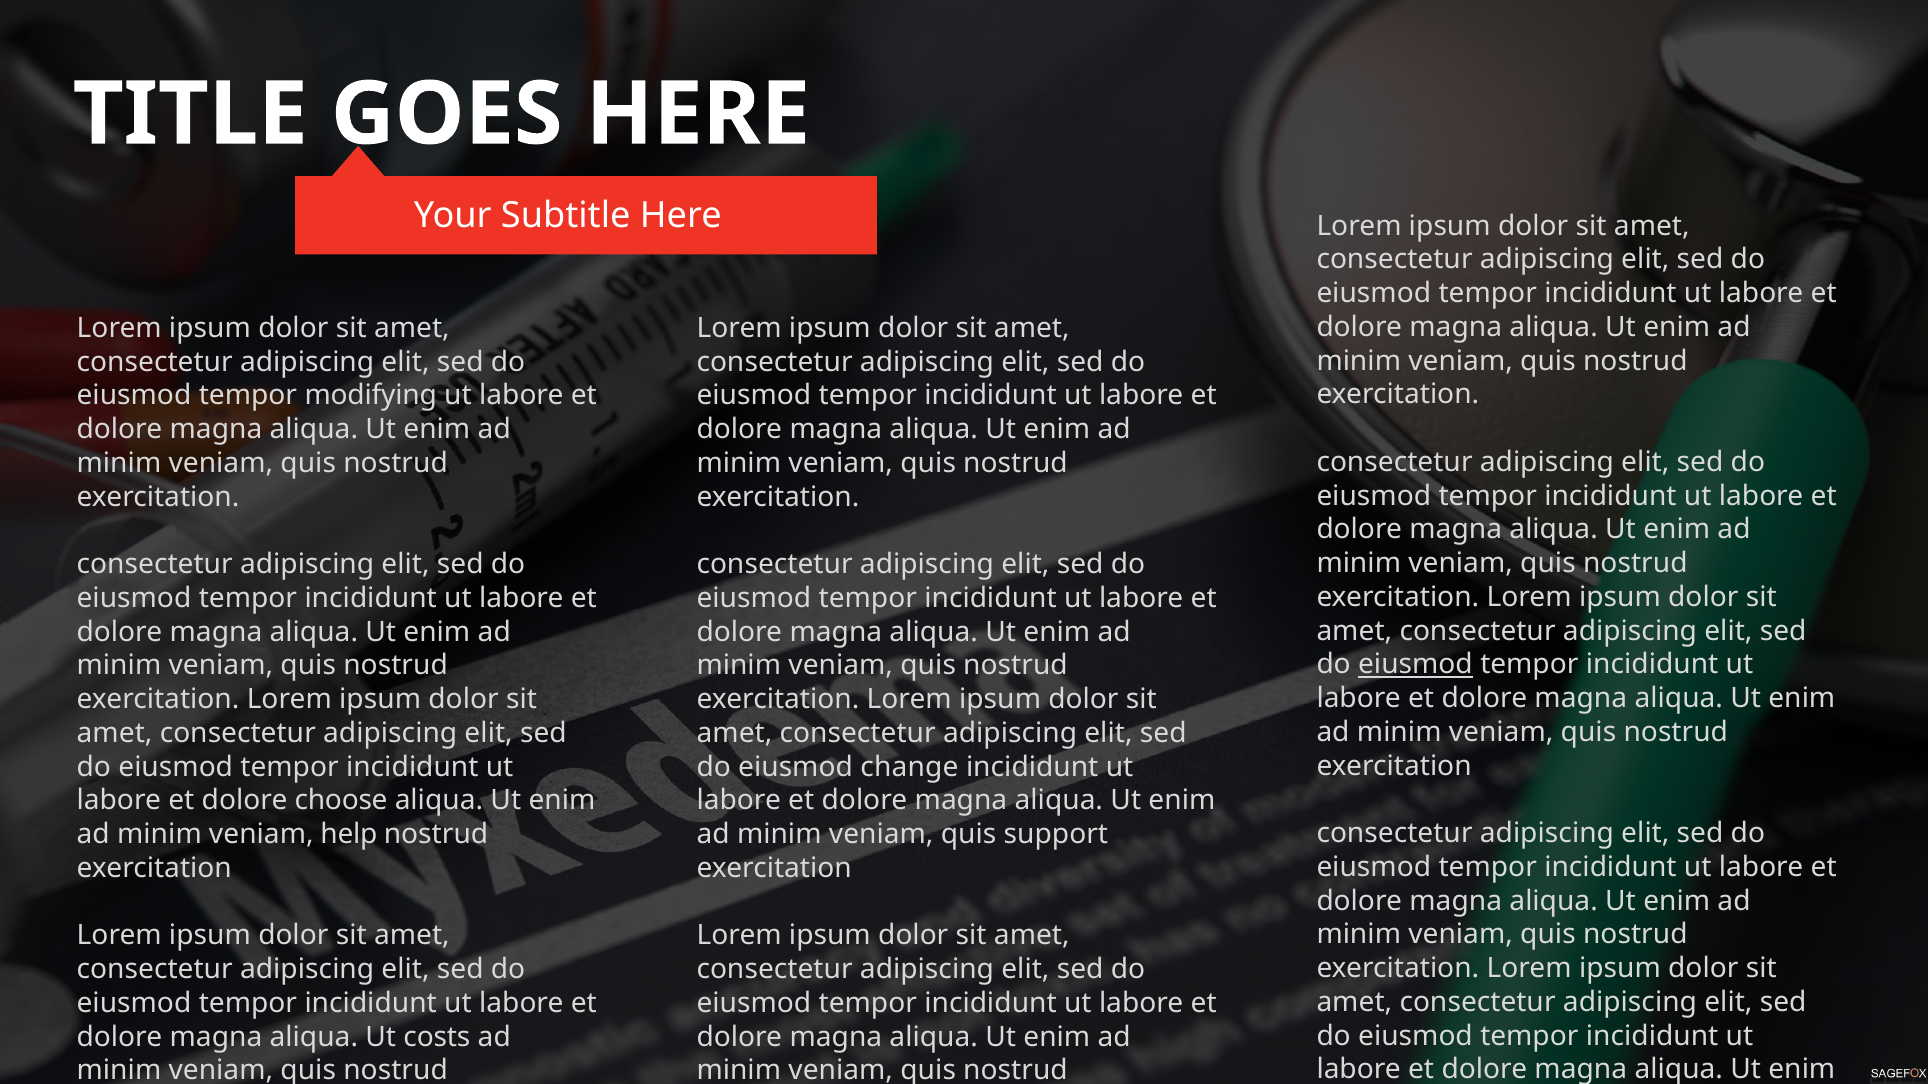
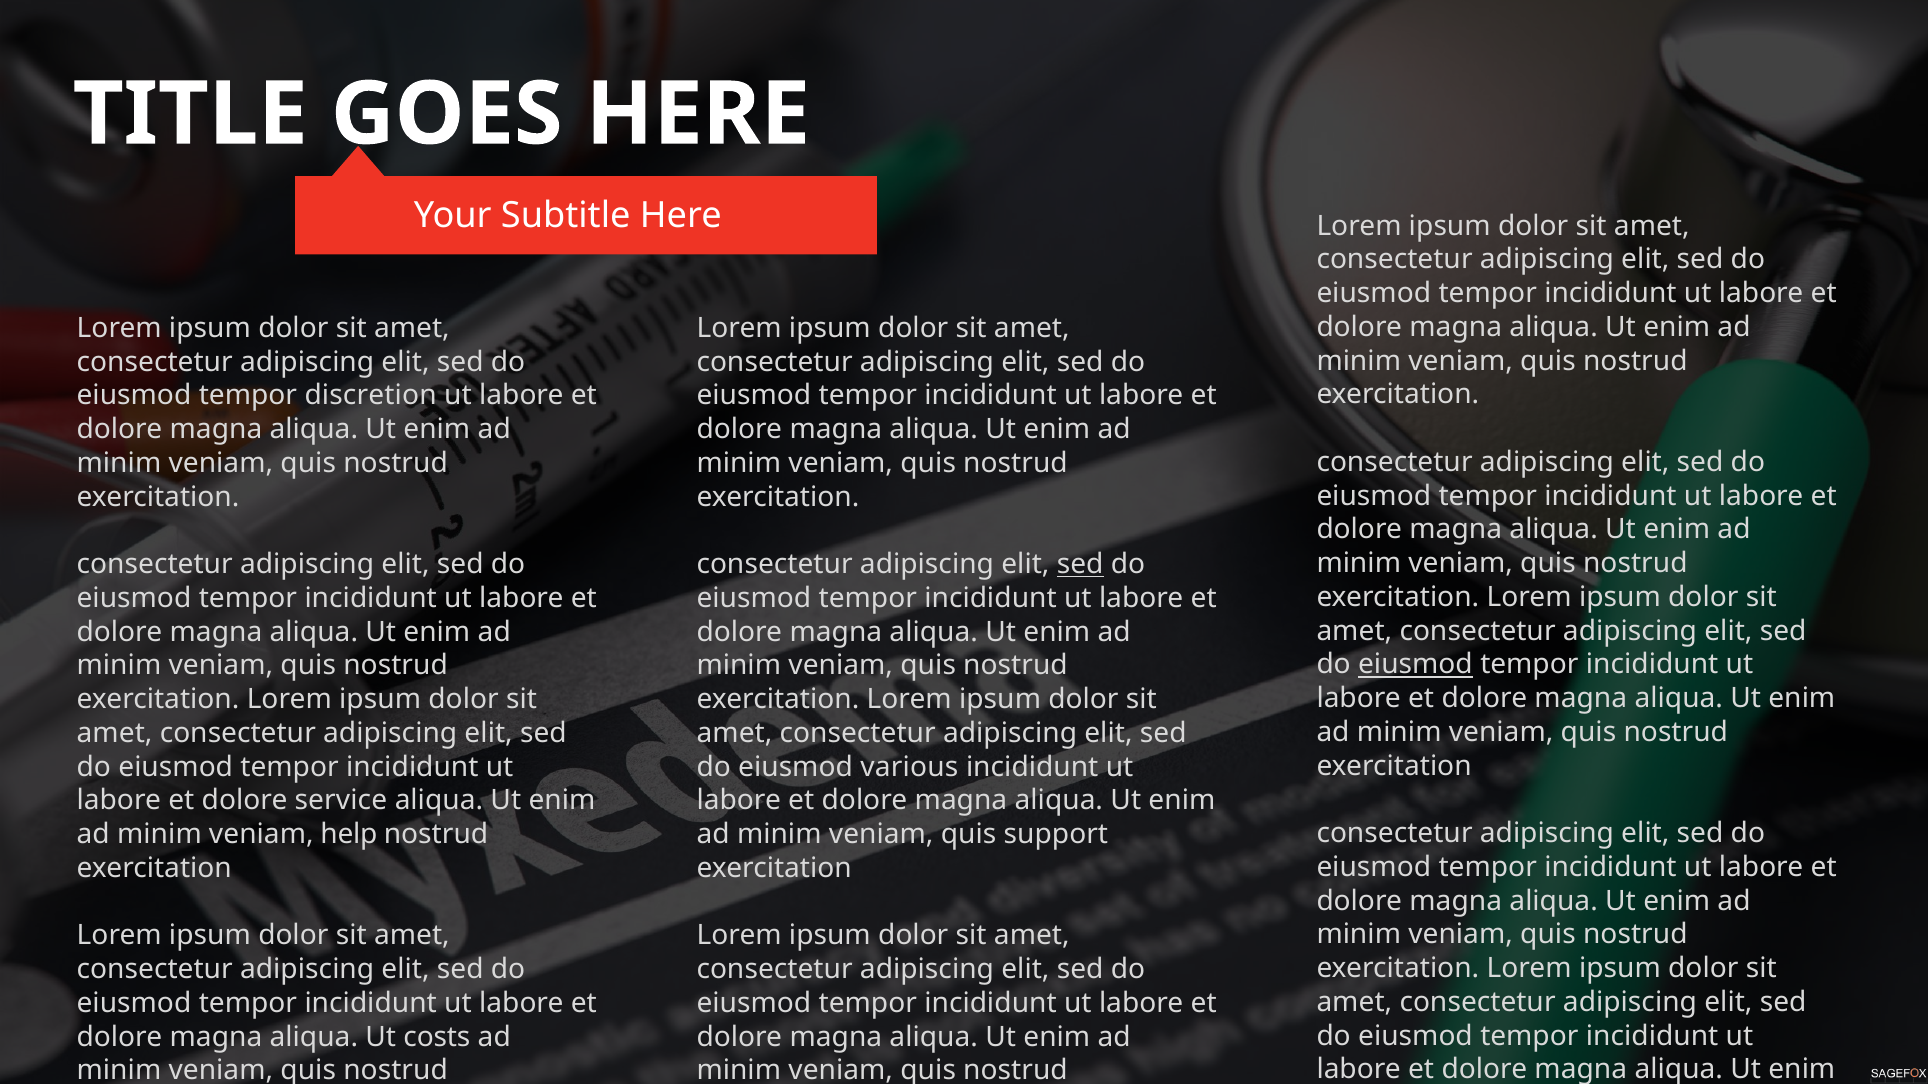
modifying: modifying -> discretion
sed at (1080, 565) underline: none -> present
change: change -> various
choose: choose -> service
